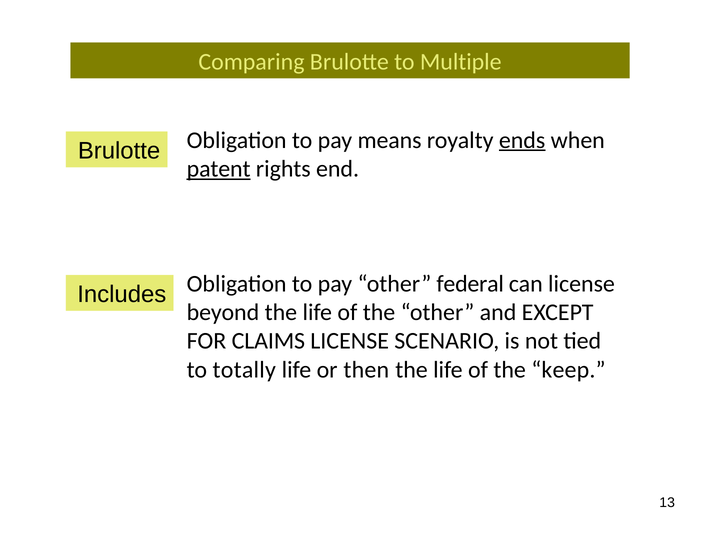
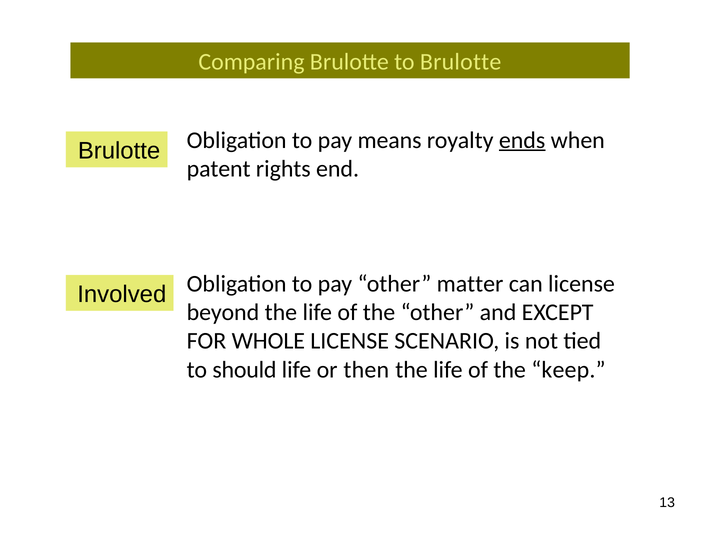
to Multiple: Multiple -> Brulotte
patent underline: present -> none
federal: federal -> matter
Includes: Includes -> Involved
CLAIMS: CLAIMS -> WHOLE
totally: totally -> should
